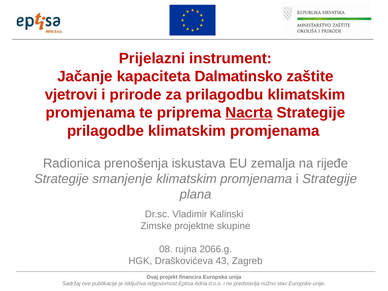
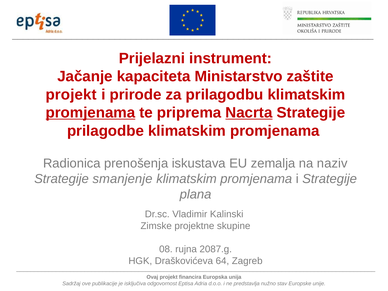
Dalmatinsko: Dalmatinsko -> Ministarstvo
vjetrovi at (71, 95): vjetrovi -> projekt
promjenama at (90, 113) underline: none -> present
rijeđe: rijeđe -> naziv
2066.g: 2066.g -> 2087.g
43: 43 -> 64
